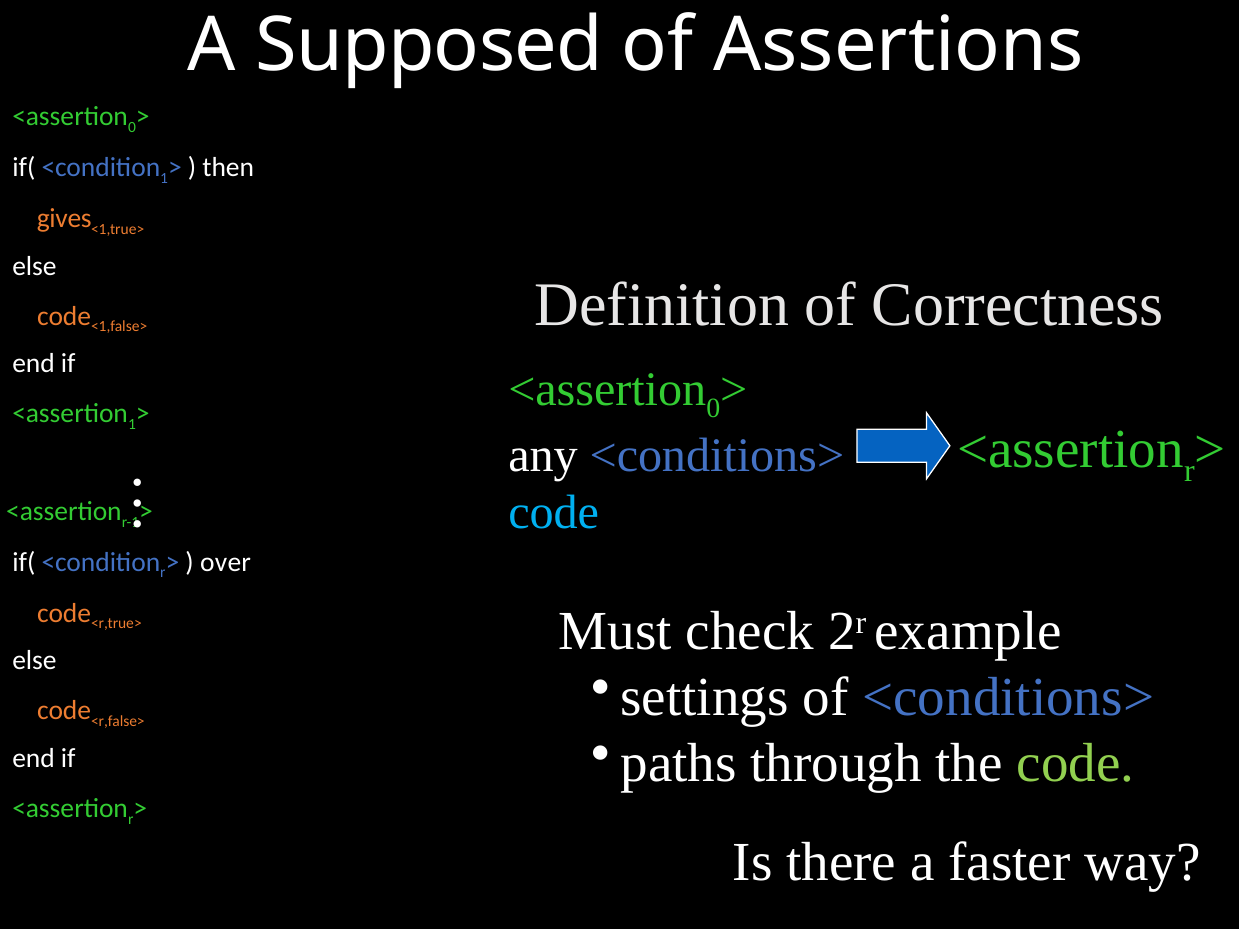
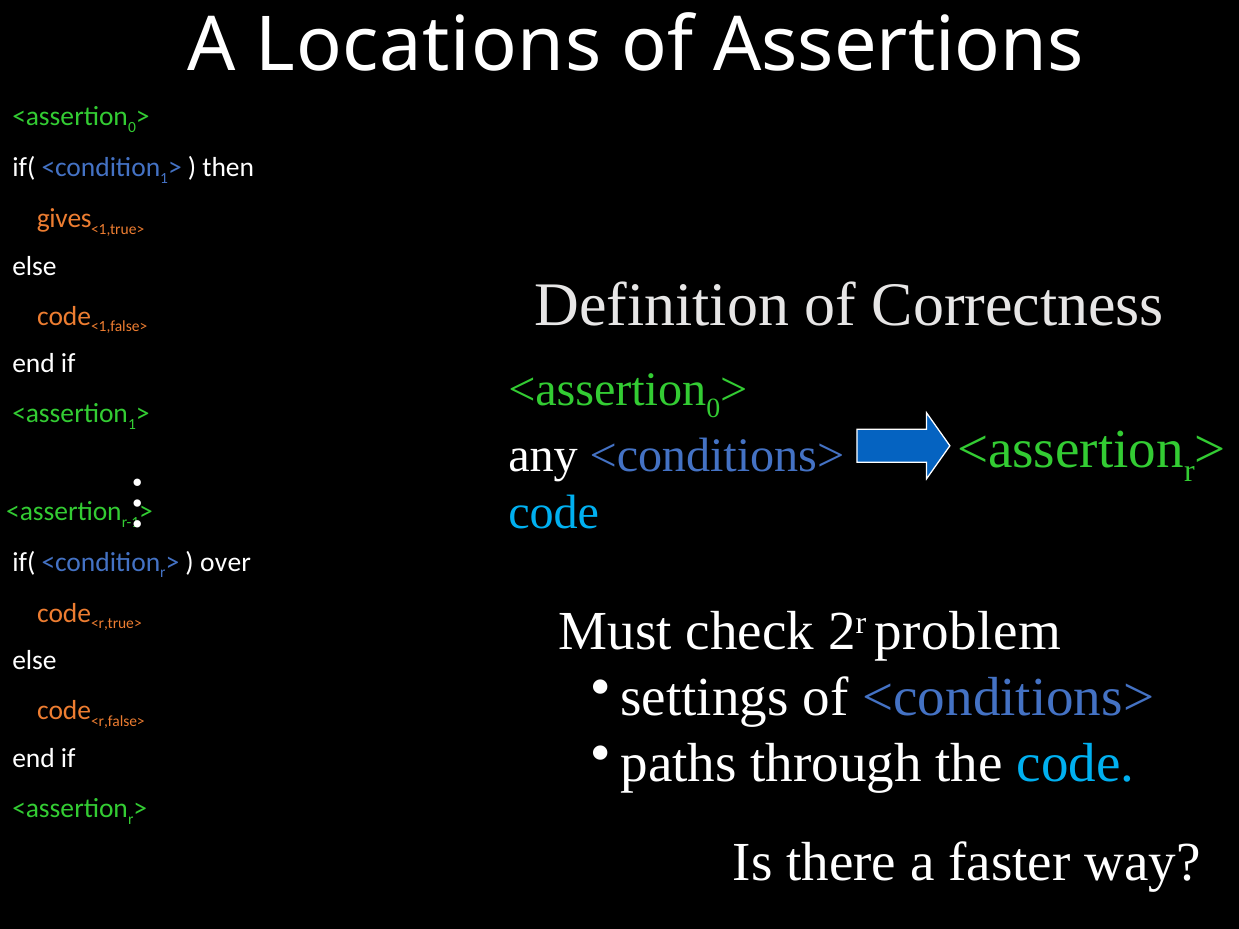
Supposed: Supposed -> Locations
example: example -> problem
code at (1076, 764) colour: light green -> light blue
